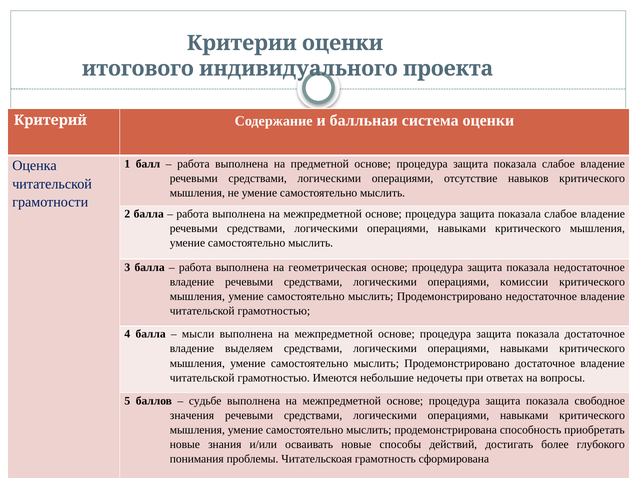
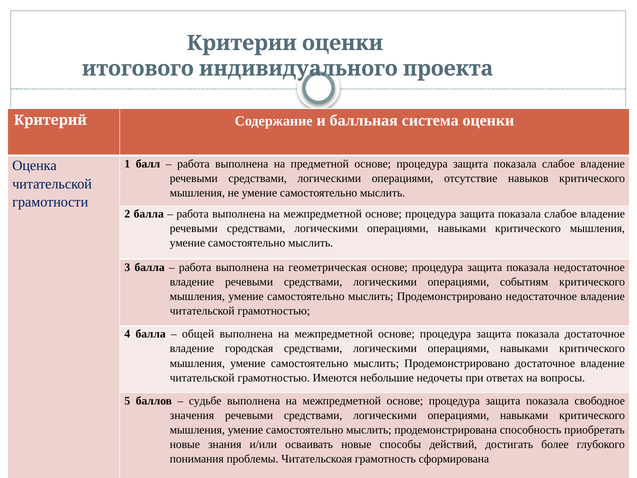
комиссии: комиссии -> событиям
мысли: мысли -> общей
выделяем: выделяем -> городская
